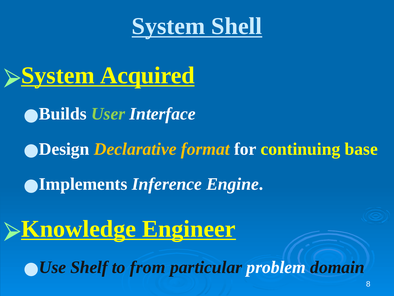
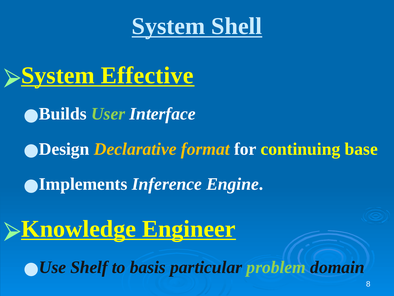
Acquired: Acquired -> Effective
from: from -> basis
problem colour: white -> light green
